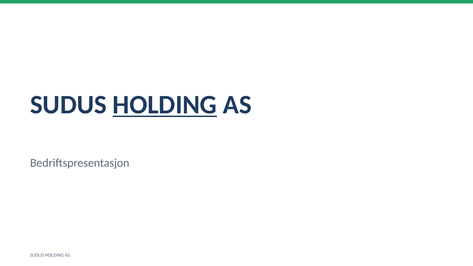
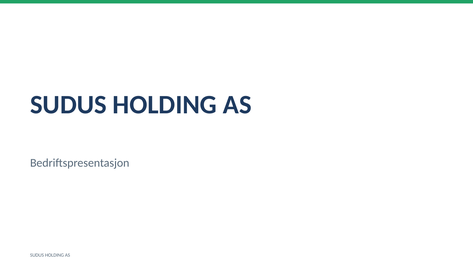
HOLDING at (165, 105) underline: present -> none
